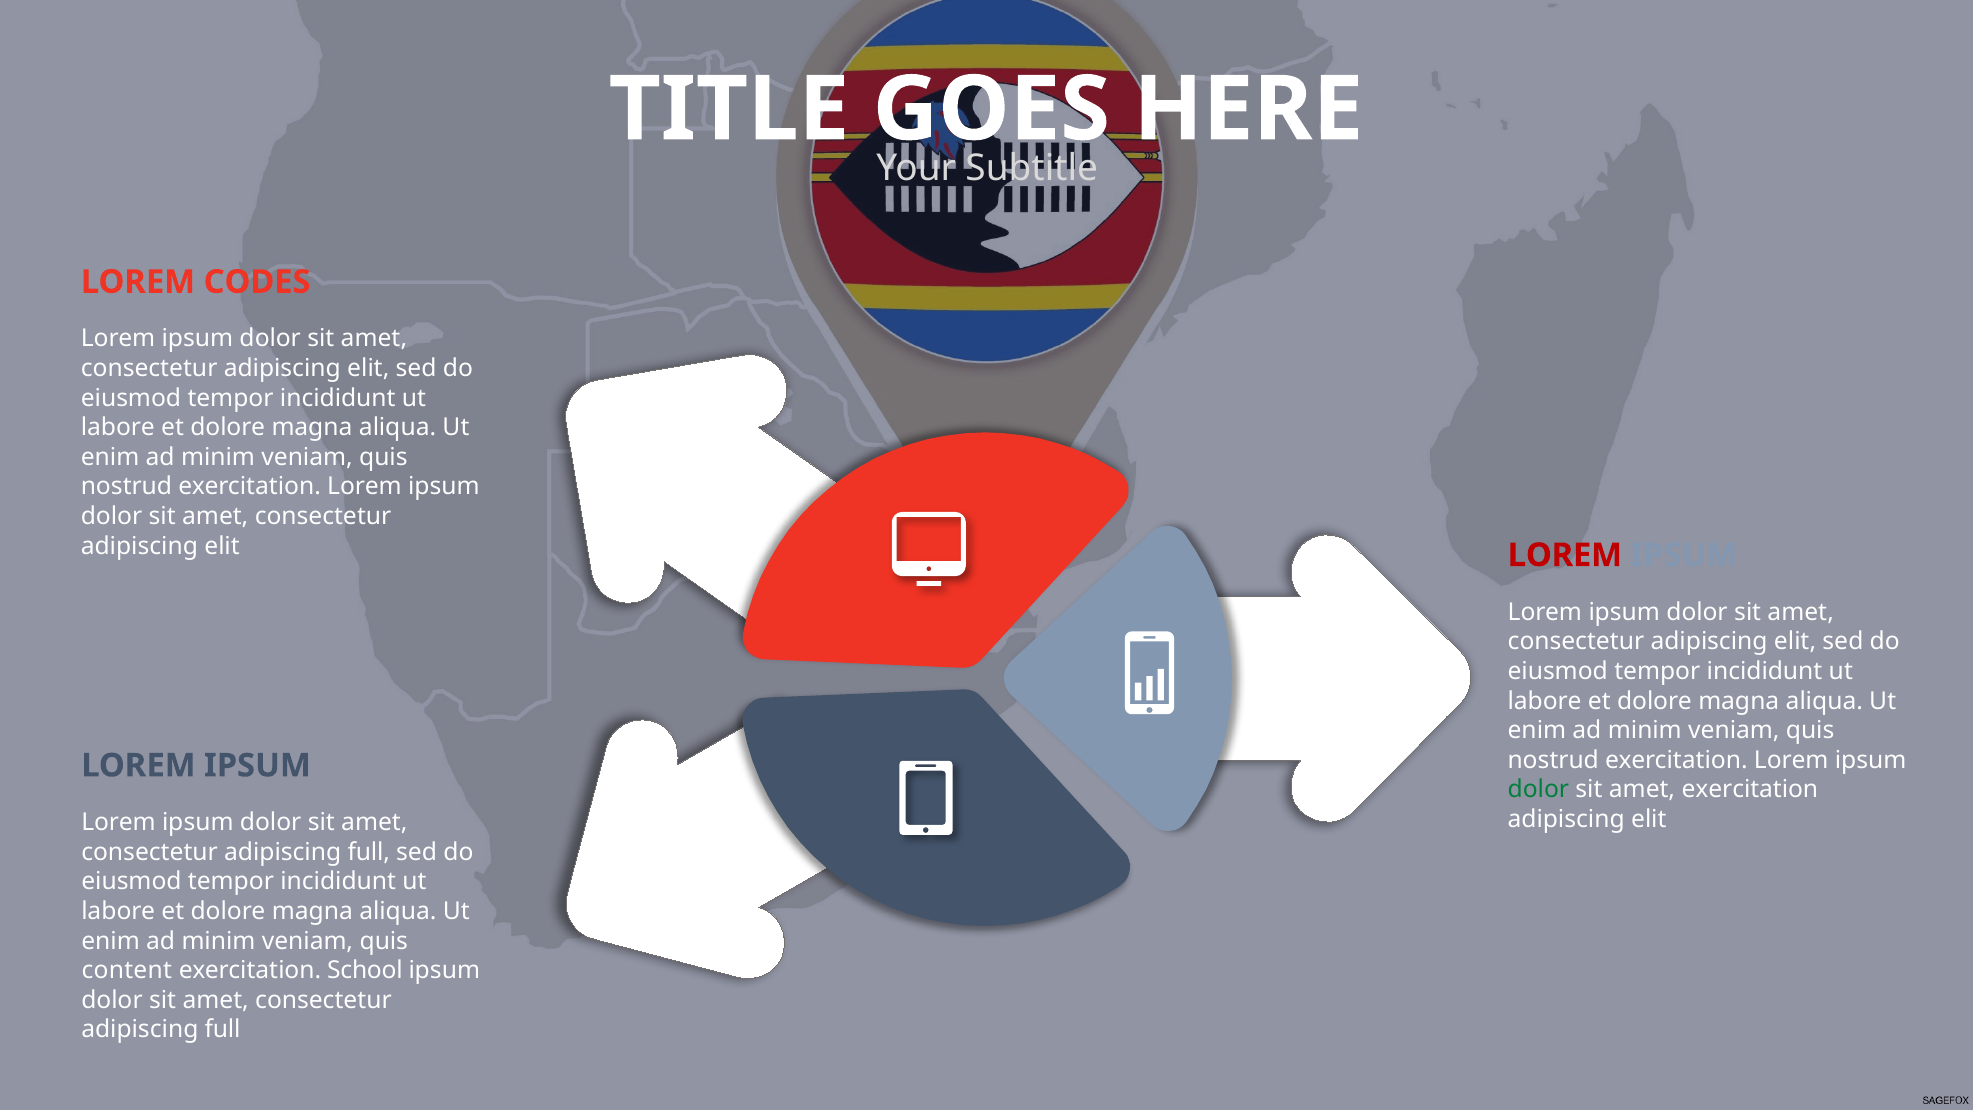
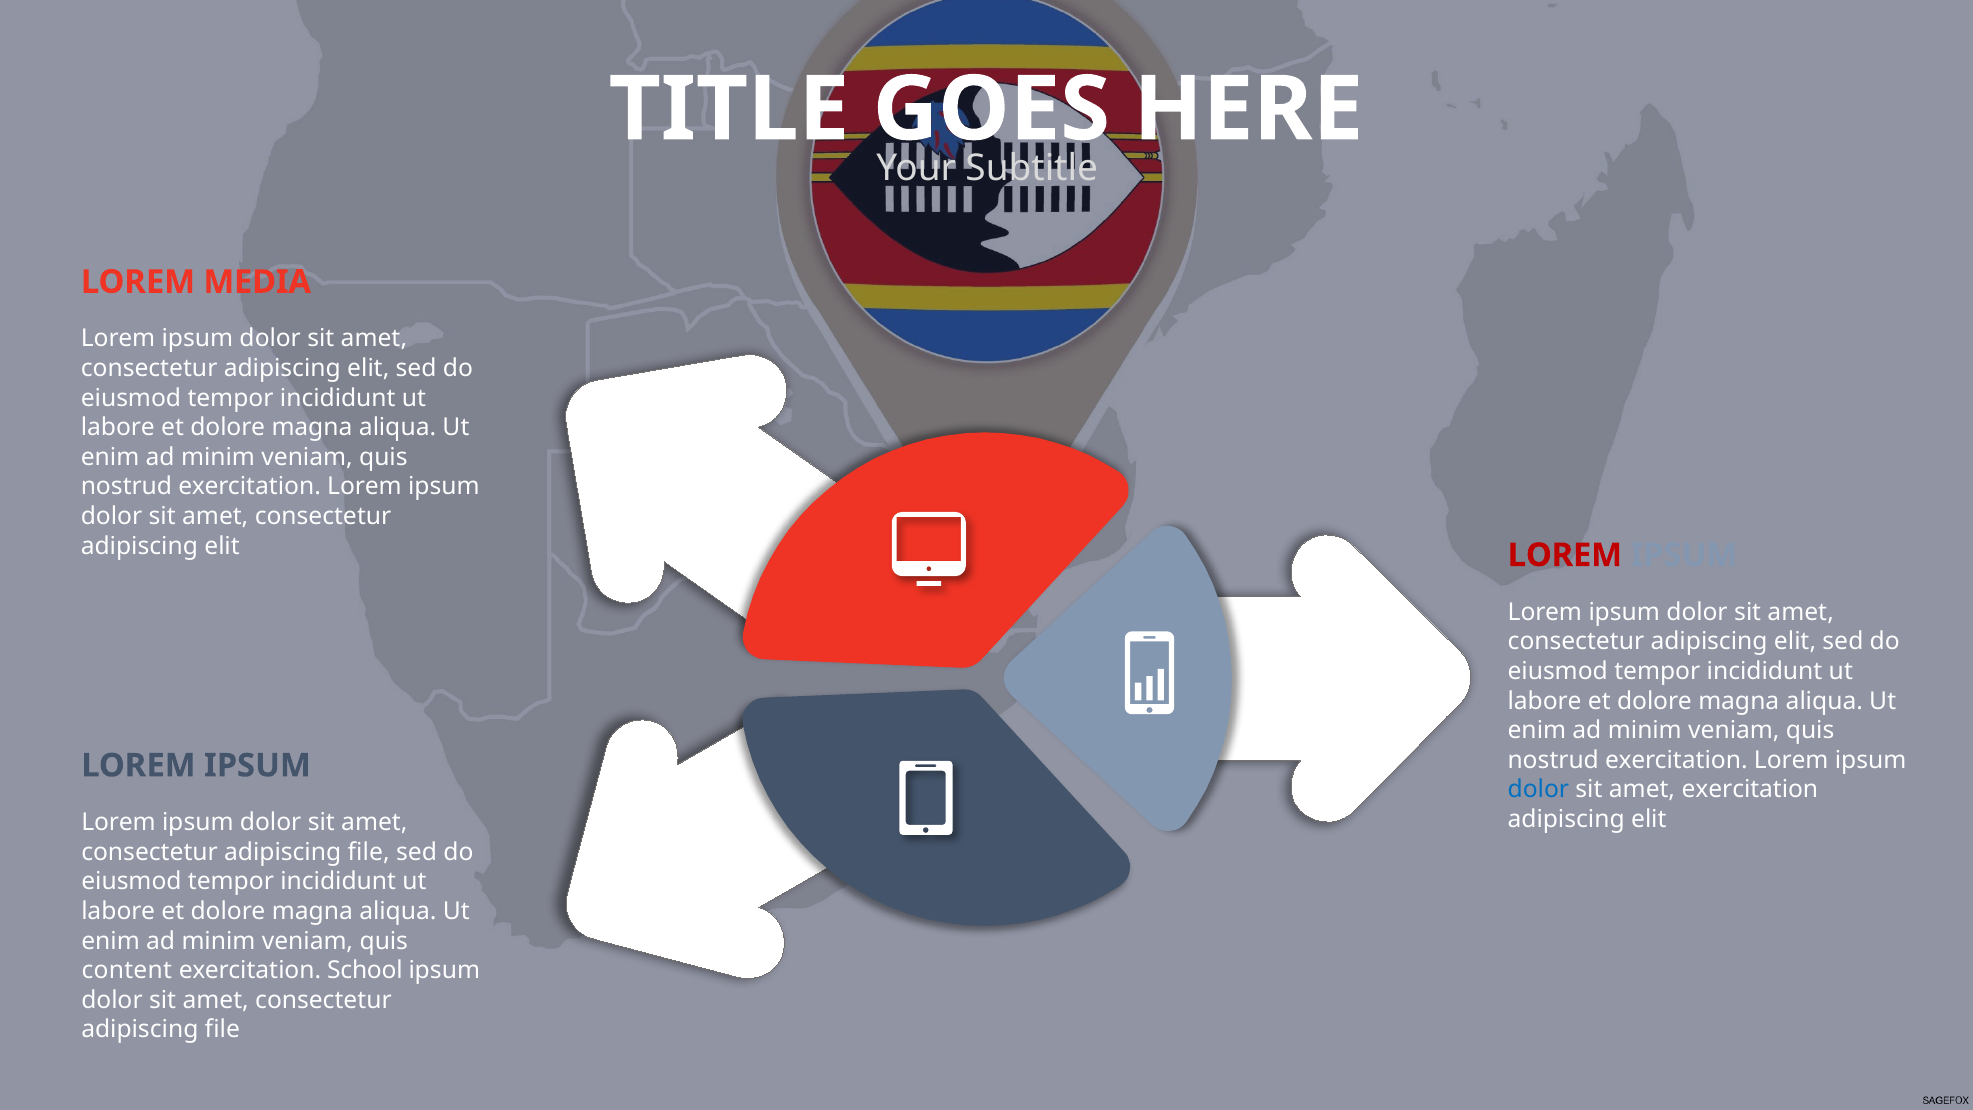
CODES: CODES -> MEDIA
dolor at (1538, 790) colour: green -> blue
full at (369, 852): full -> file
full at (223, 1029): full -> file
